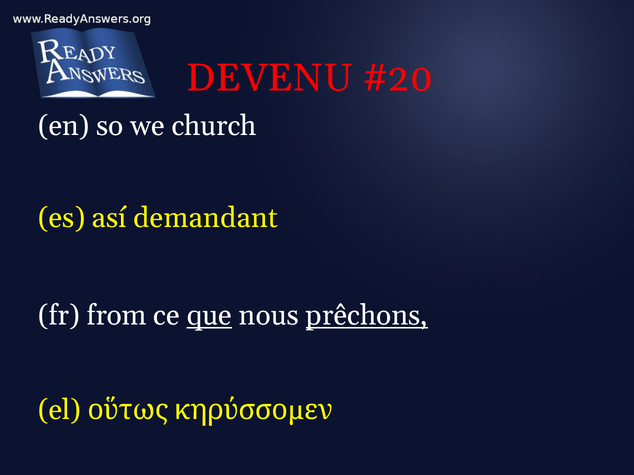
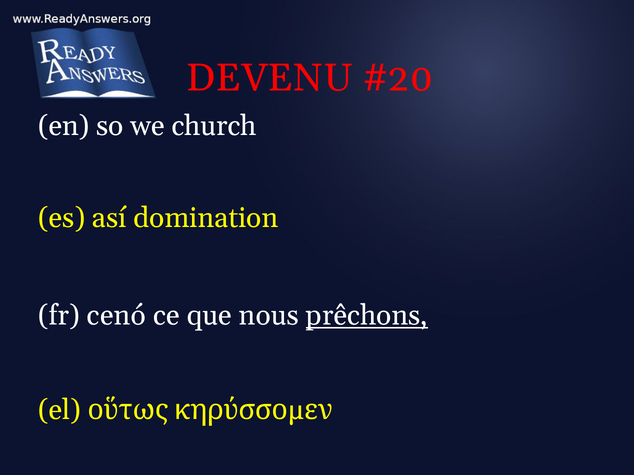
demandant: demandant -> domination
from: from -> cenó
que underline: present -> none
